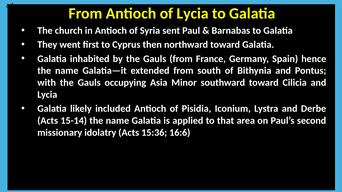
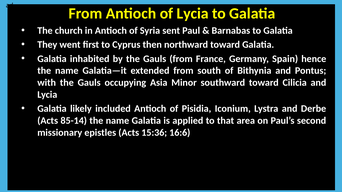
15-14: 15-14 -> 85-14
idolatry: idolatry -> epistles
